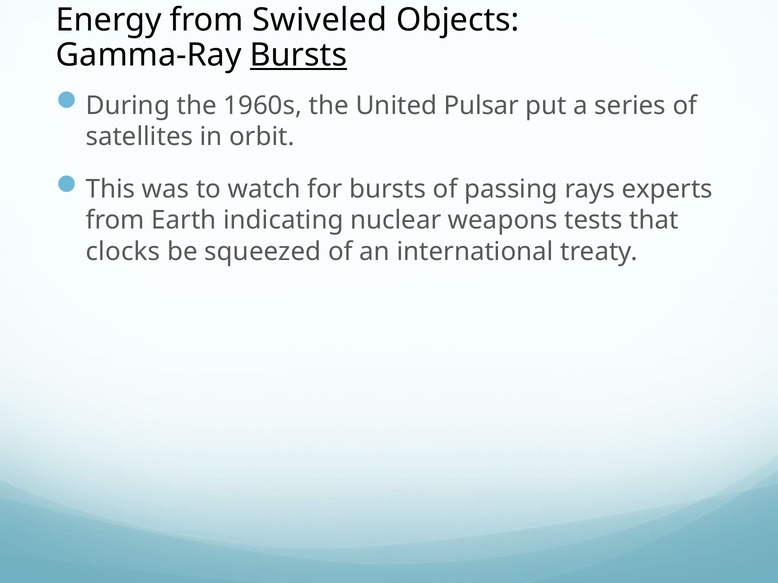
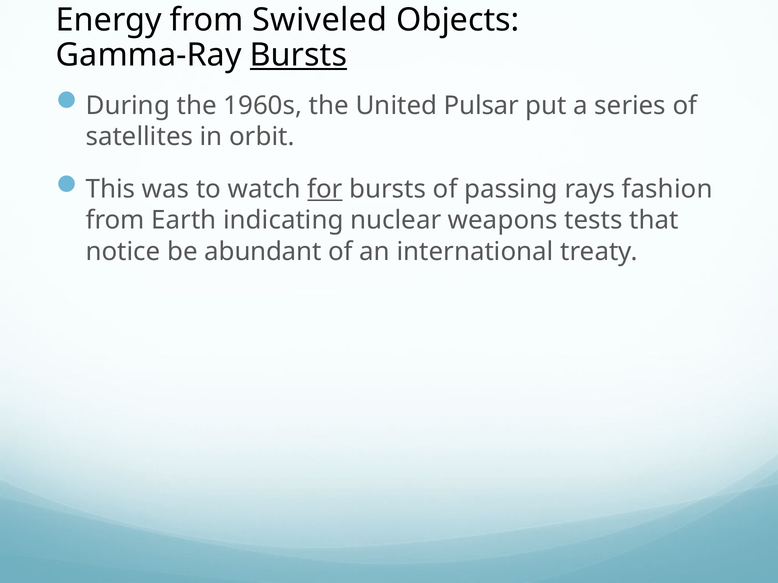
for underline: none -> present
experts: experts -> fashion
clocks: clocks -> notice
squeezed: squeezed -> abundant
